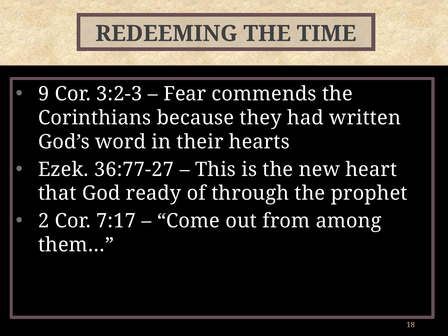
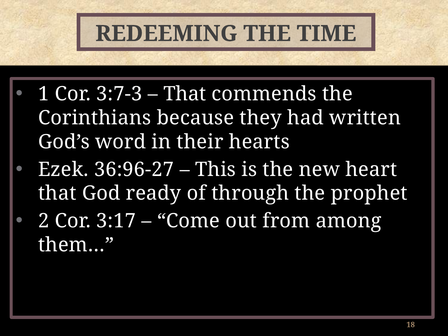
9: 9 -> 1
3:2-3: 3:2-3 -> 3:7-3
Fear at (185, 94): Fear -> That
36:77-27: 36:77-27 -> 36:96-27
7:17: 7:17 -> 3:17
